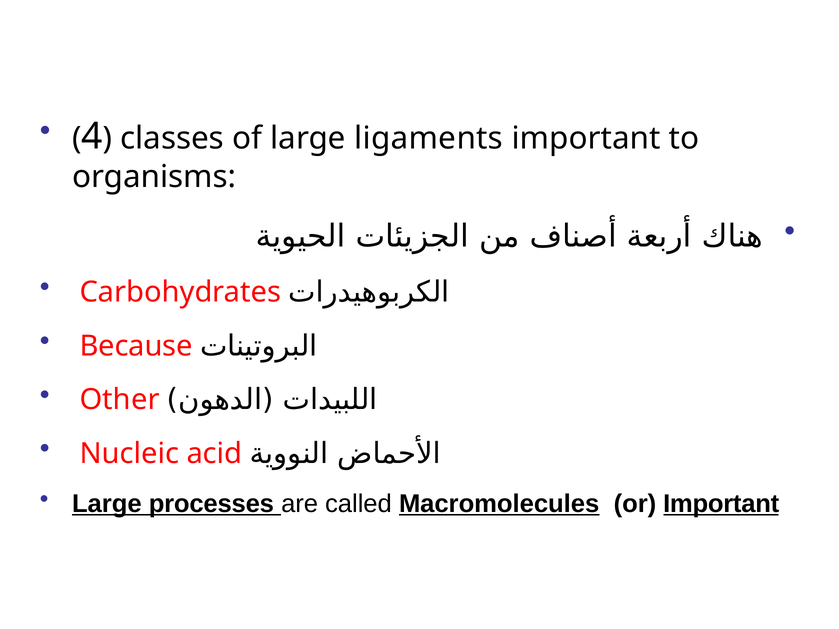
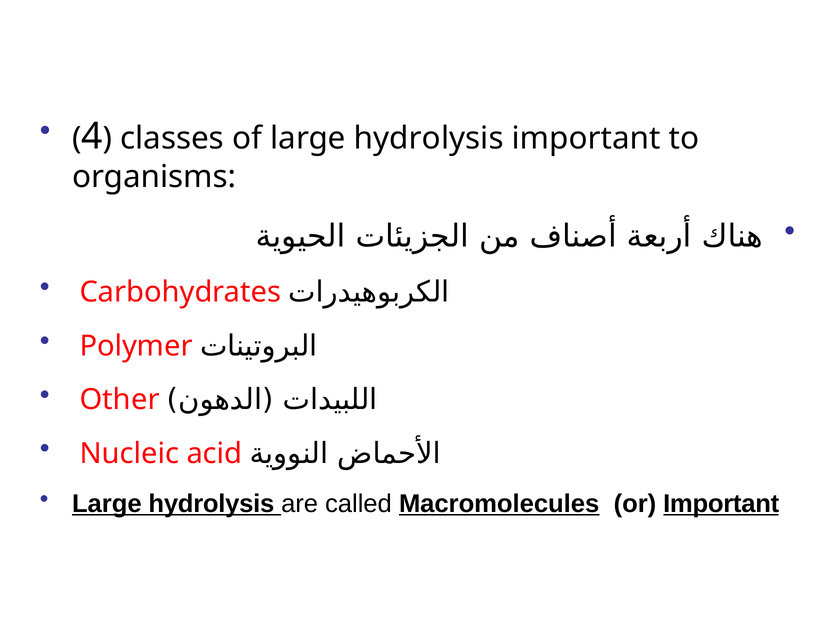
huge underline: present -> none
ligaments at (429, 138): ligaments -> hydrolysis
Because: Because -> Polymer
processes at (211, 504): processes -> hydrolysis
